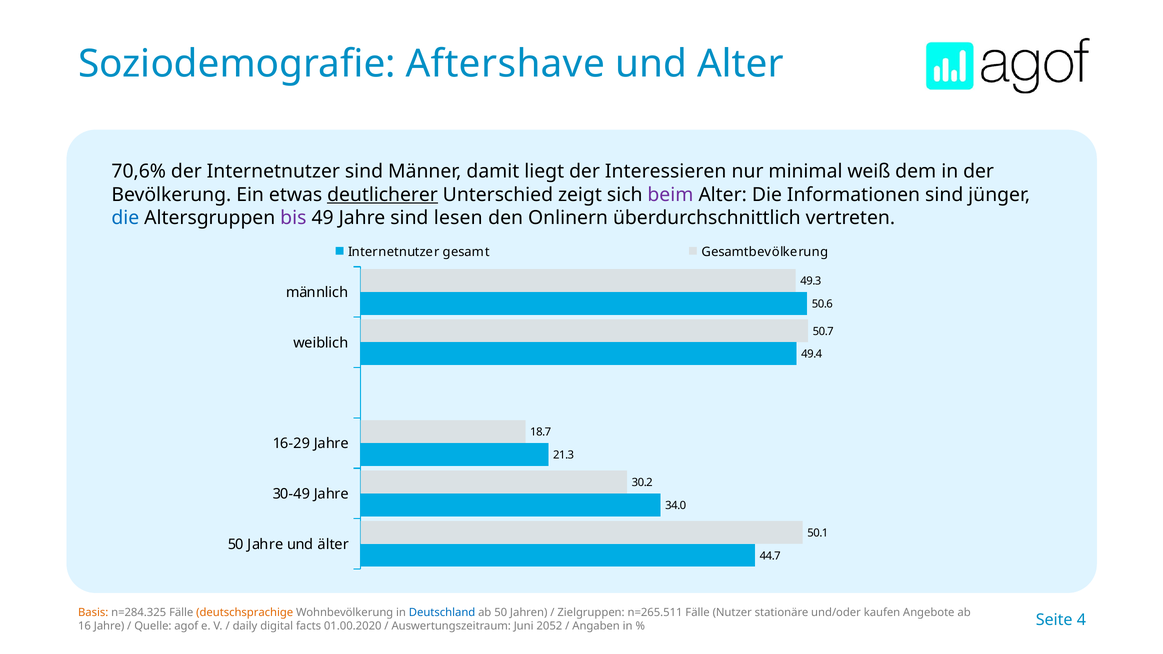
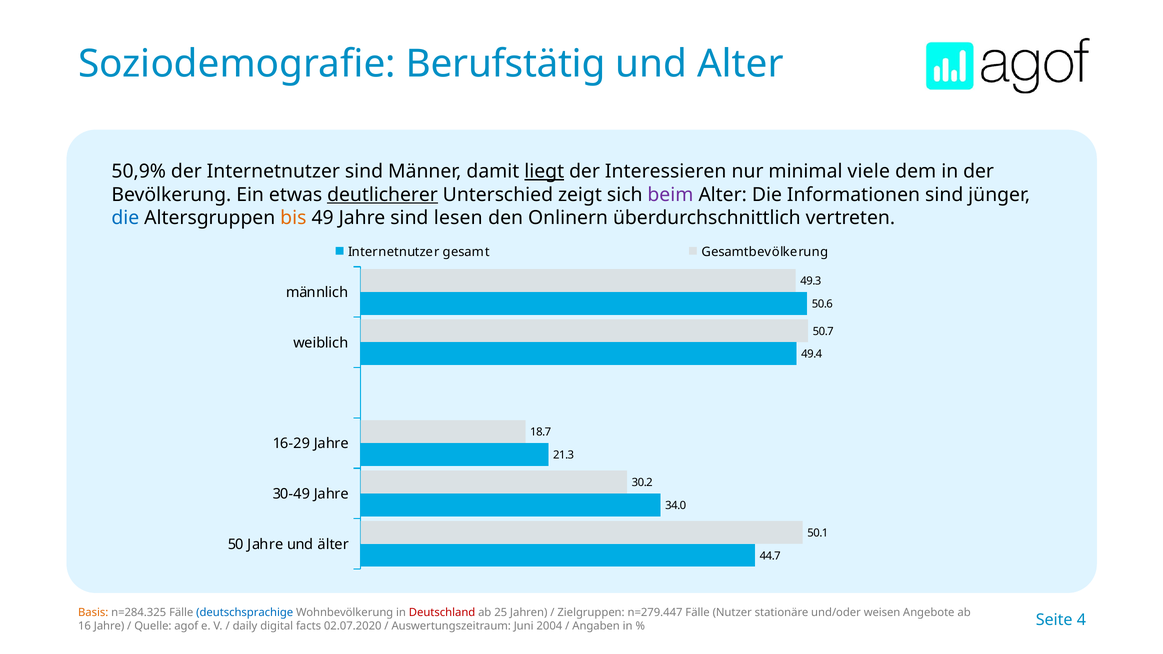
Aftershave: Aftershave -> Berufstätig
70,6%: 70,6% -> 50,9%
liegt underline: none -> present
weiß: weiß -> viele
bis colour: purple -> orange
deutschsprachige colour: orange -> blue
Deutschland colour: blue -> red
ab 50: 50 -> 25
n=265.511: n=265.511 -> n=279.447
kaufen: kaufen -> weisen
01.00.2020: 01.00.2020 -> 02.07.2020
2052: 2052 -> 2004
